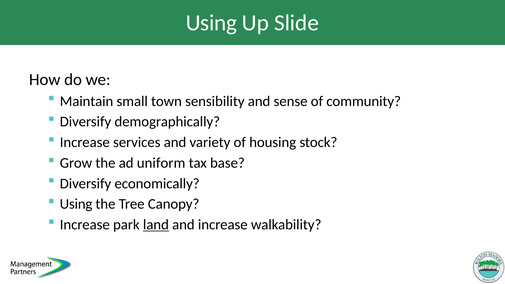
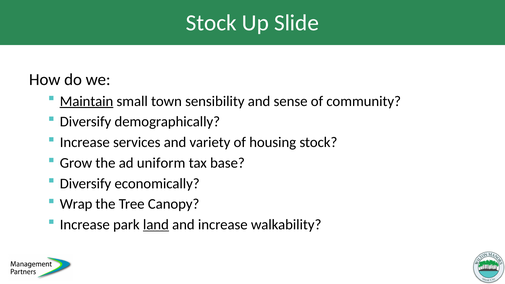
Using at (211, 23): Using -> Stock
Maintain underline: none -> present
Using at (76, 204): Using -> Wrap
